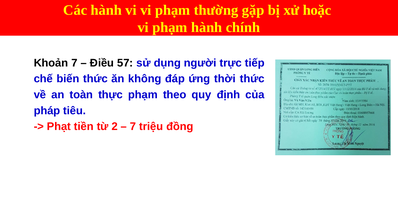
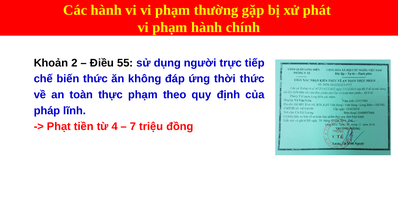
hoặc: hoặc -> phát
Khoản 7: 7 -> 2
57: 57 -> 55
tiêu: tiêu -> lĩnh
2: 2 -> 4
